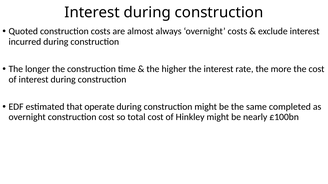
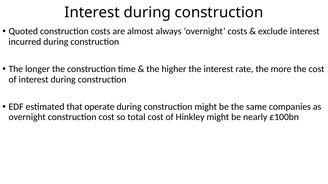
completed: completed -> companies
